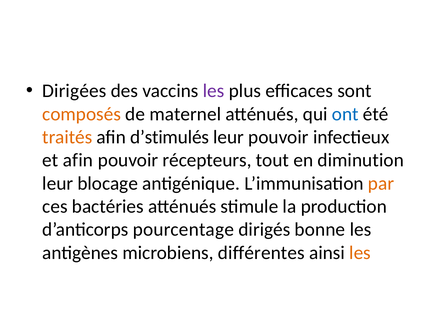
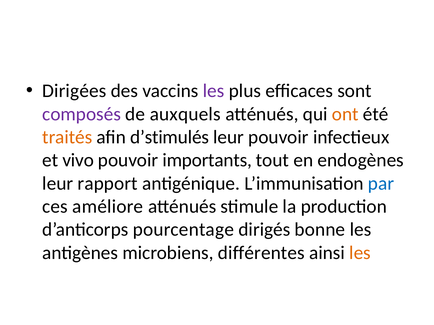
composés colour: orange -> purple
maternel: maternel -> auxquels
ont colour: blue -> orange
et afin: afin -> vivo
récepteurs: récepteurs -> importants
diminution: diminution -> endogènes
blocage: blocage -> rapport
par colour: orange -> blue
bactéries: bactéries -> améliore
